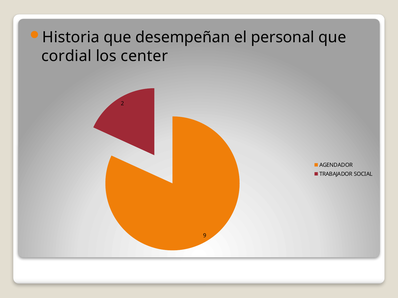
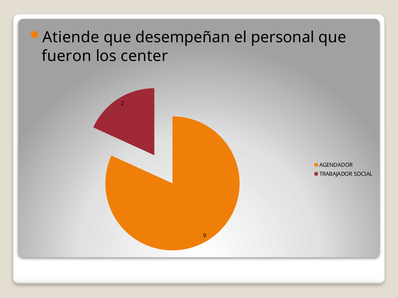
Historia: Historia -> Atiende
cordial: cordial -> fueron
